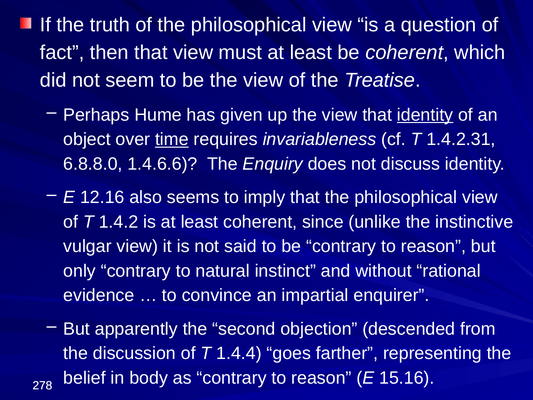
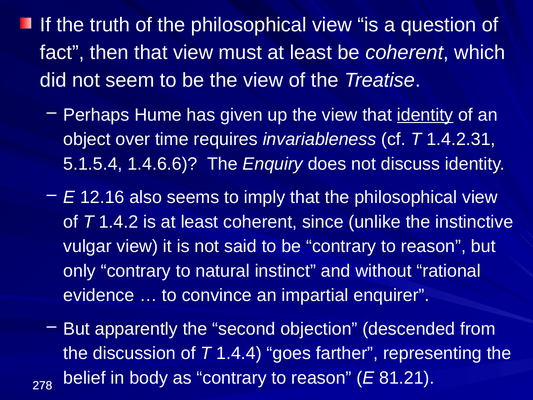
time underline: present -> none
6.8.8.0: 6.8.8.0 -> 5.1.5.4
15.16: 15.16 -> 81.21
